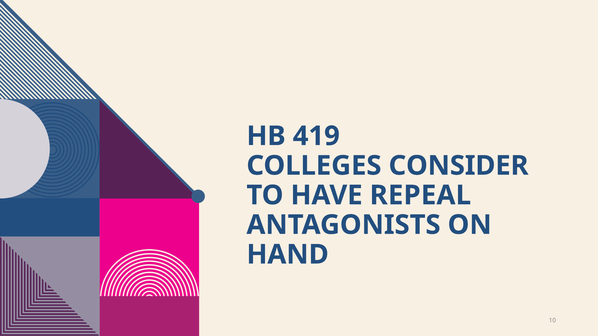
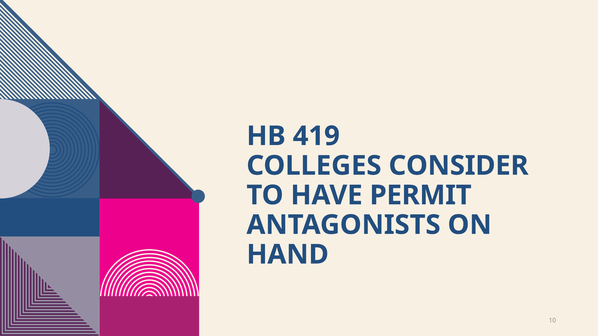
REPEAL: REPEAL -> PERMIT
